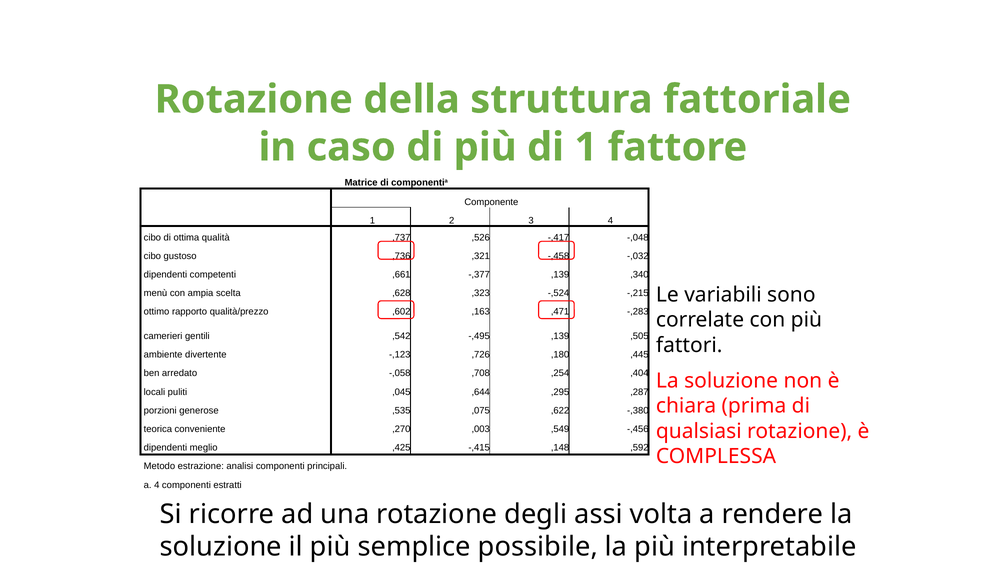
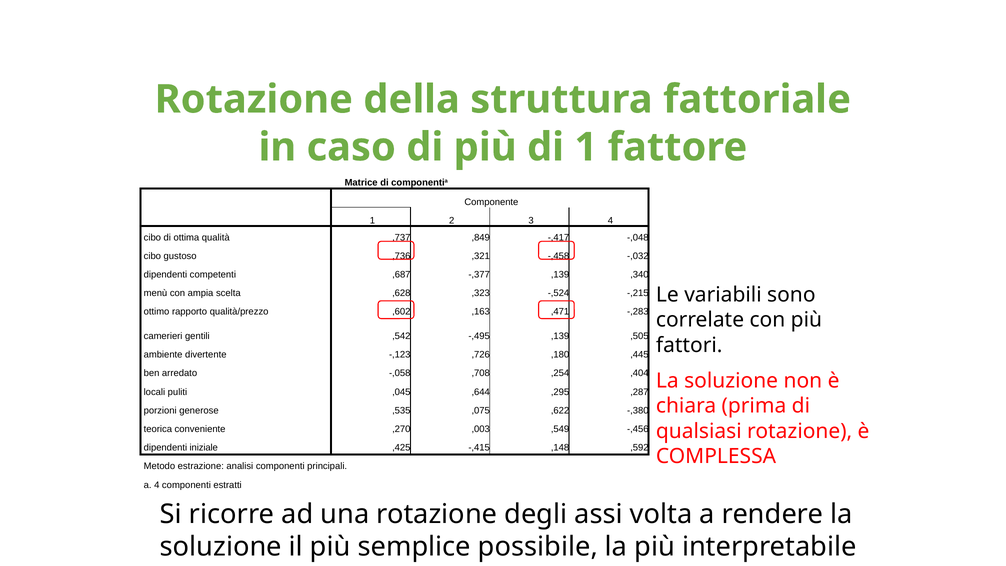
,526: ,526 -> ,849
,661: ,661 -> ,687
meglio: meglio -> iniziale
